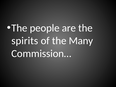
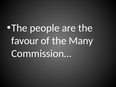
spirits: spirits -> favour
